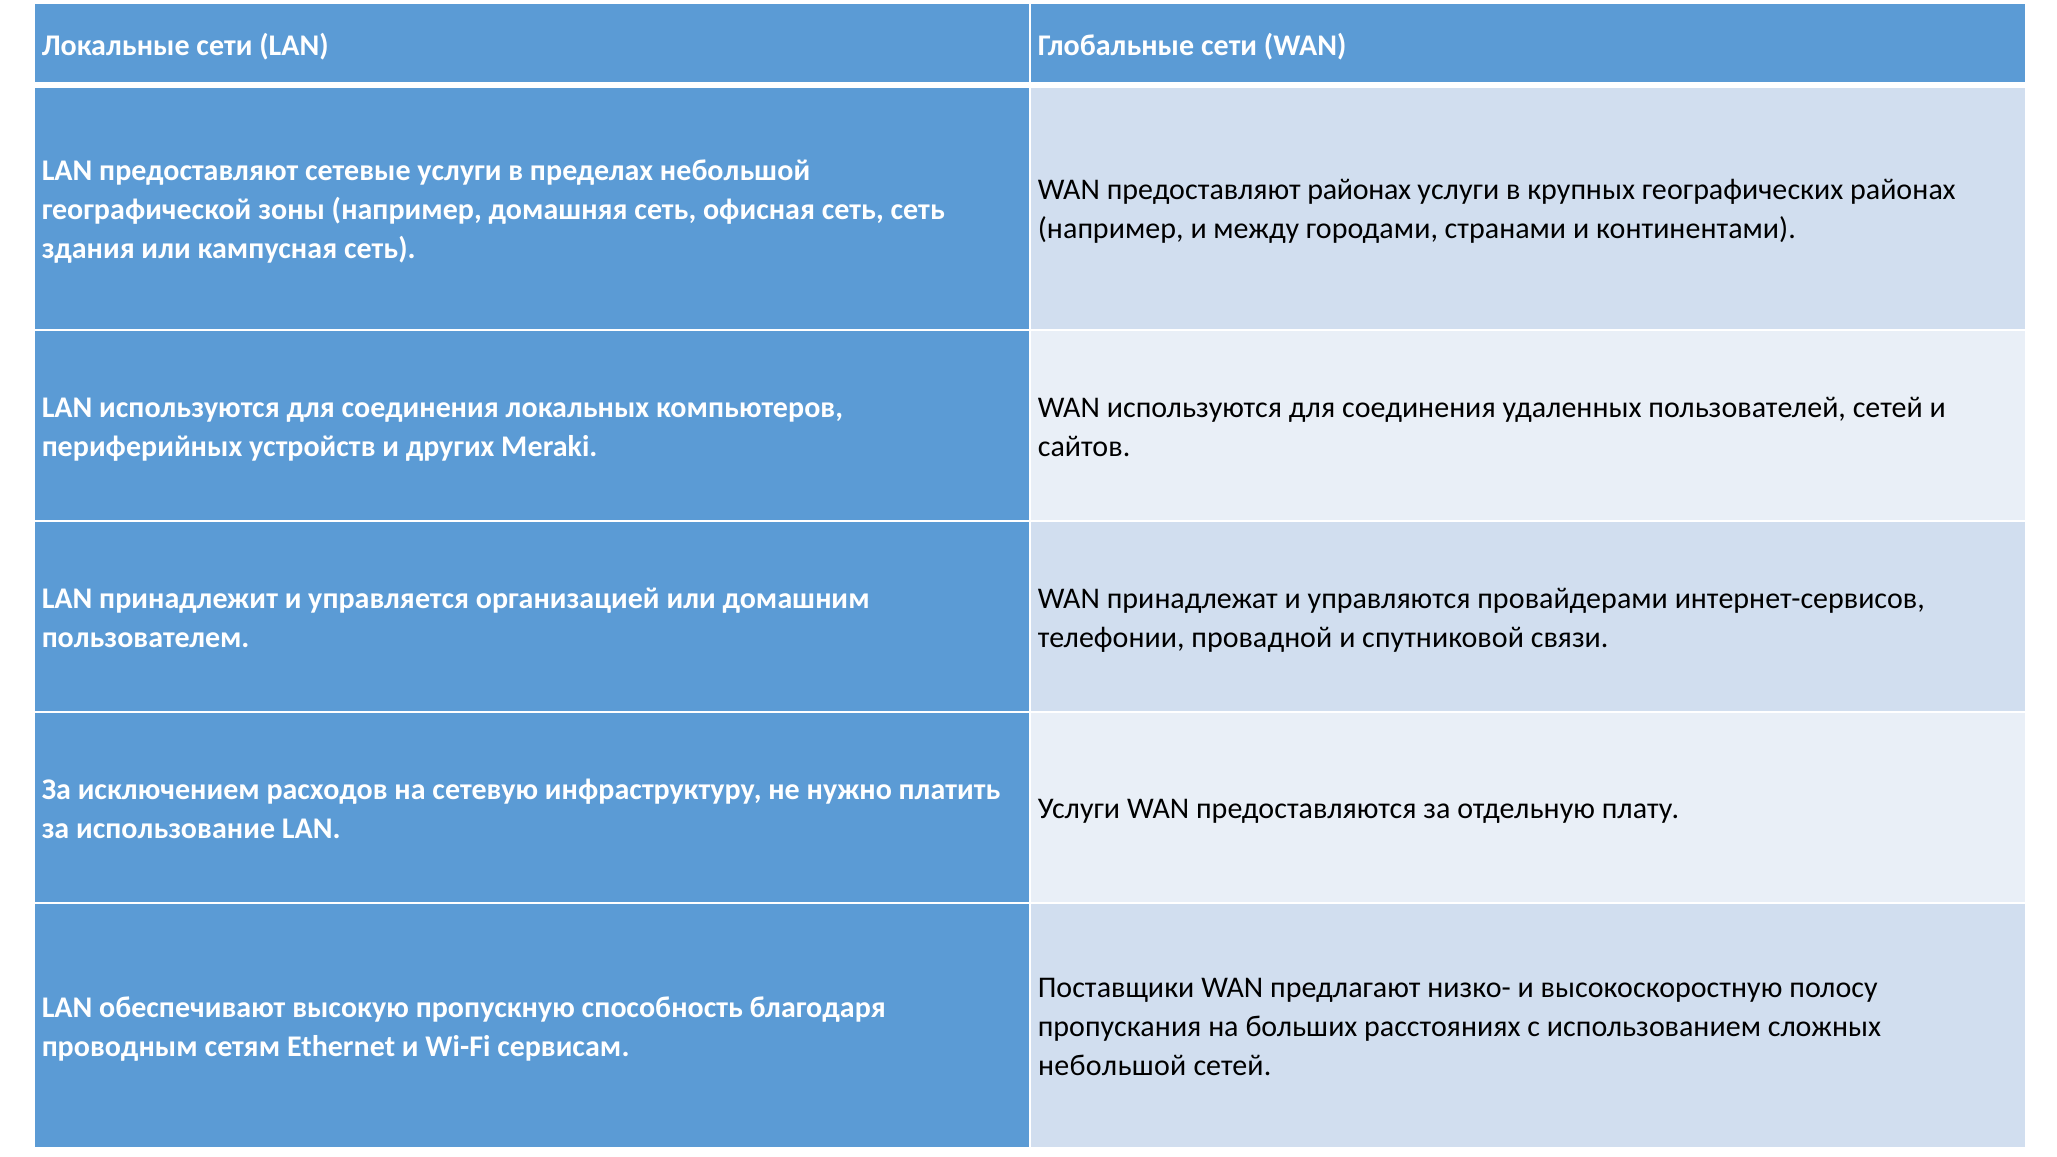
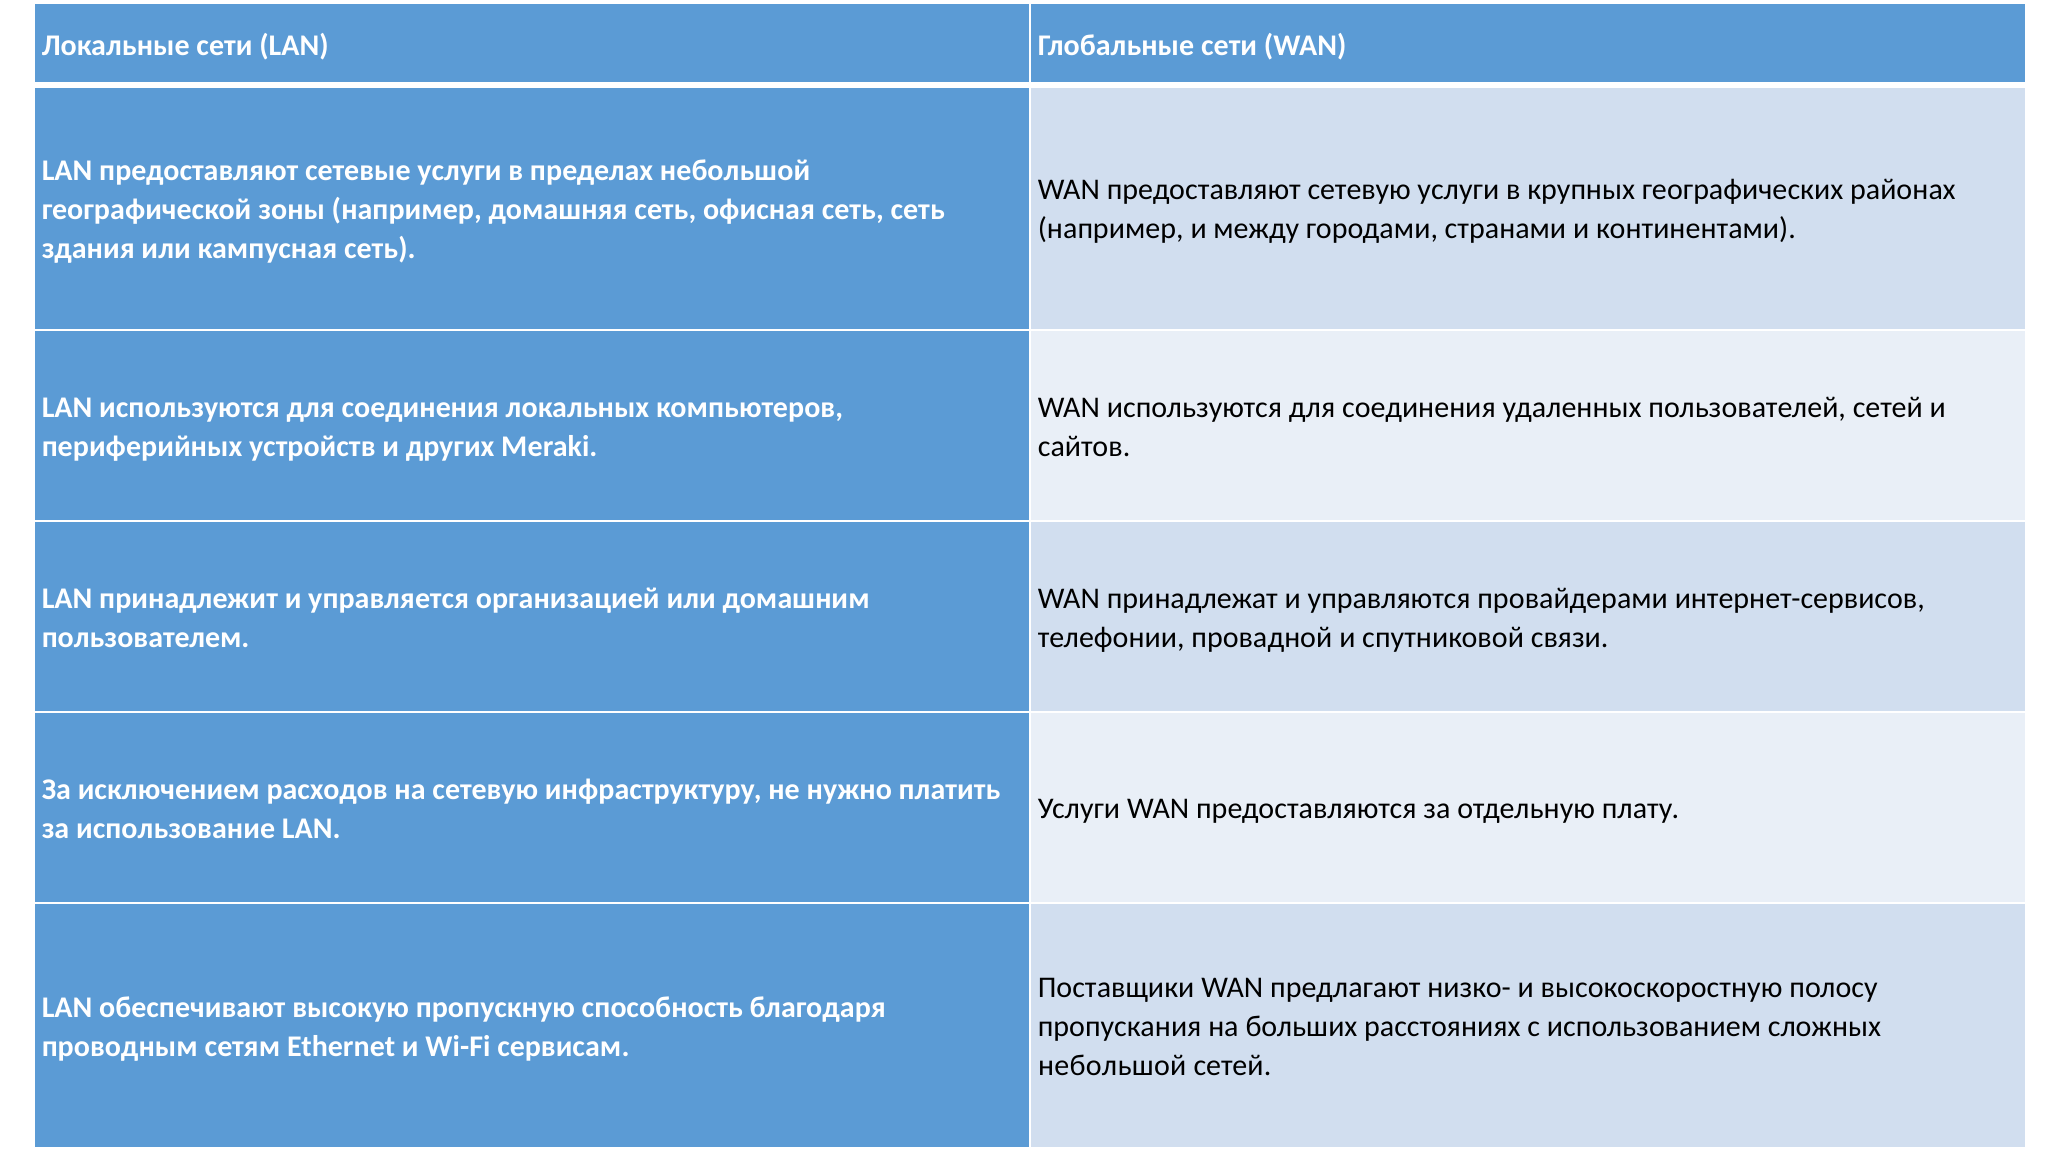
предоставляют районах: районах -> сетевую
